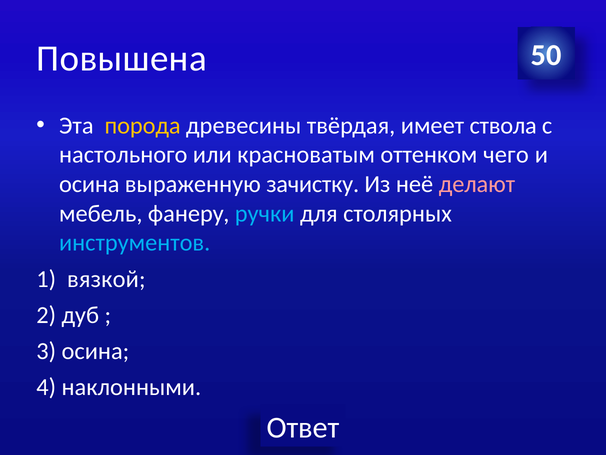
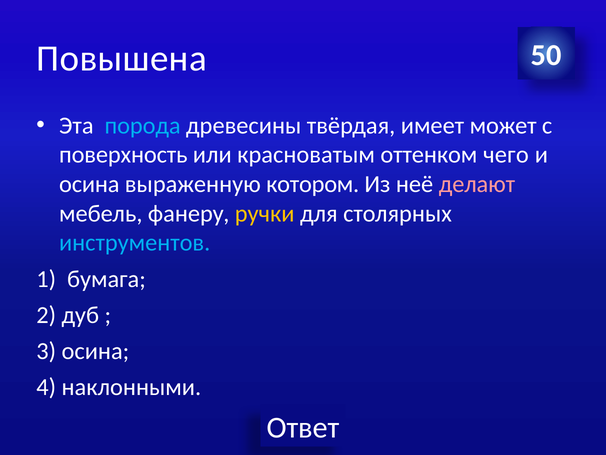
порода colour: yellow -> light blue
ствола: ствола -> может
настольного: настольного -> поверхность
зачистку: зачистку -> котором
ручки colour: light blue -> yellow
вязкой: вязкой -> бумага
